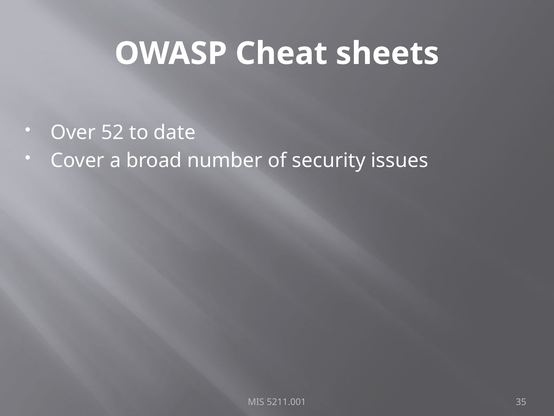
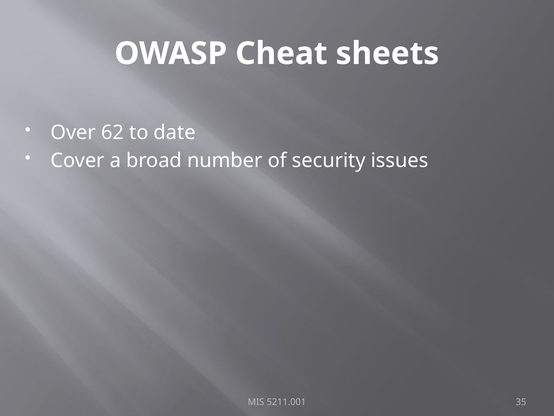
52: 52 -> 62
